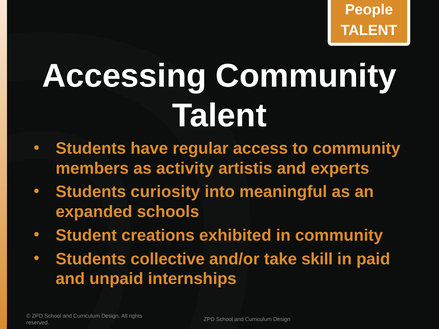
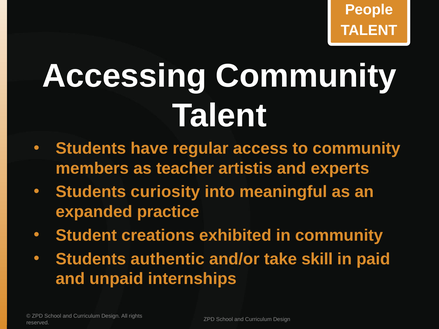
activity: activity -> teacher
schools: schools -> practice
collective: collective -> authentic
